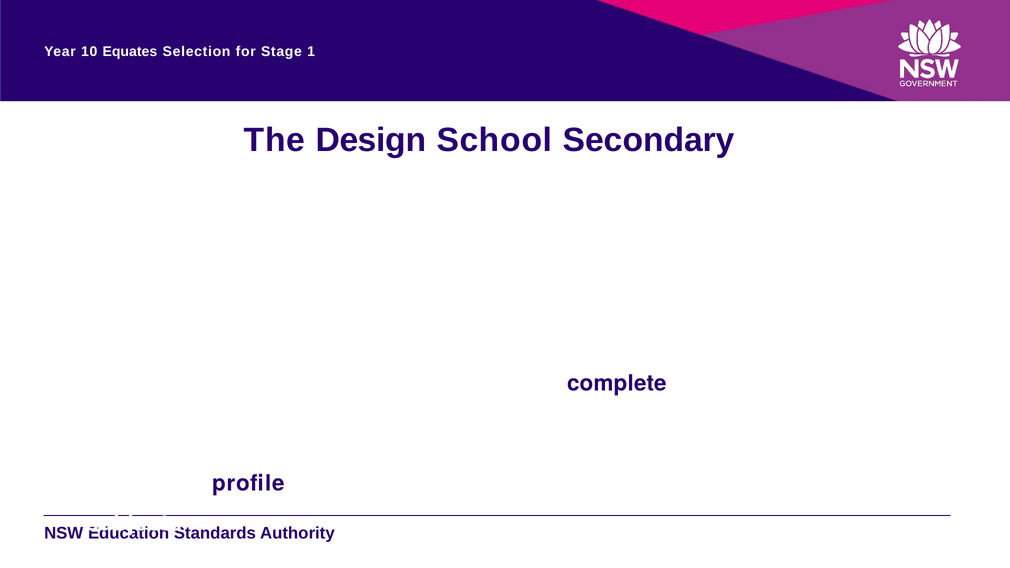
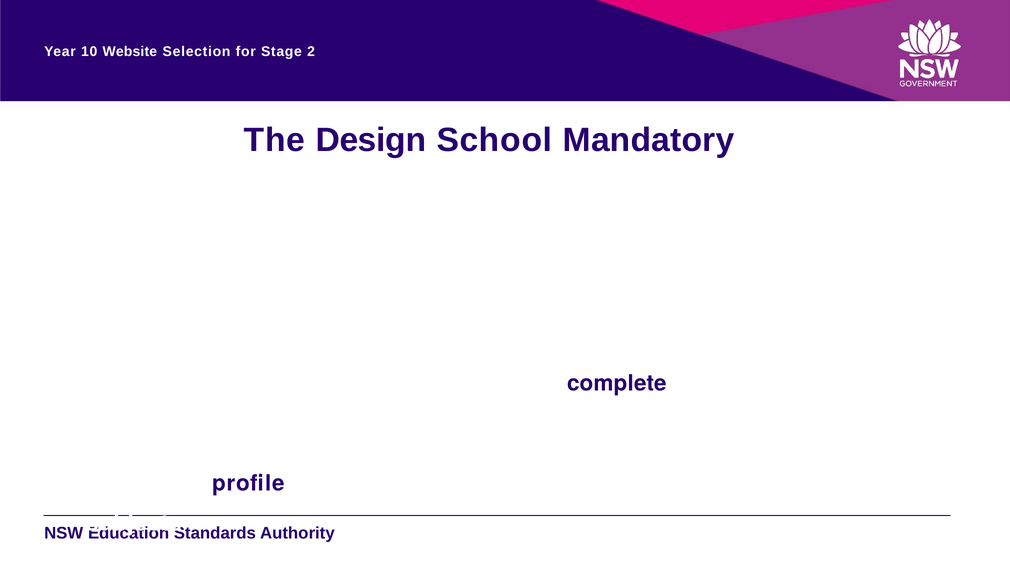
Equates: Equates -> Website
1: 1 -> 2
School Secondary: Secondary -> Mandatory
